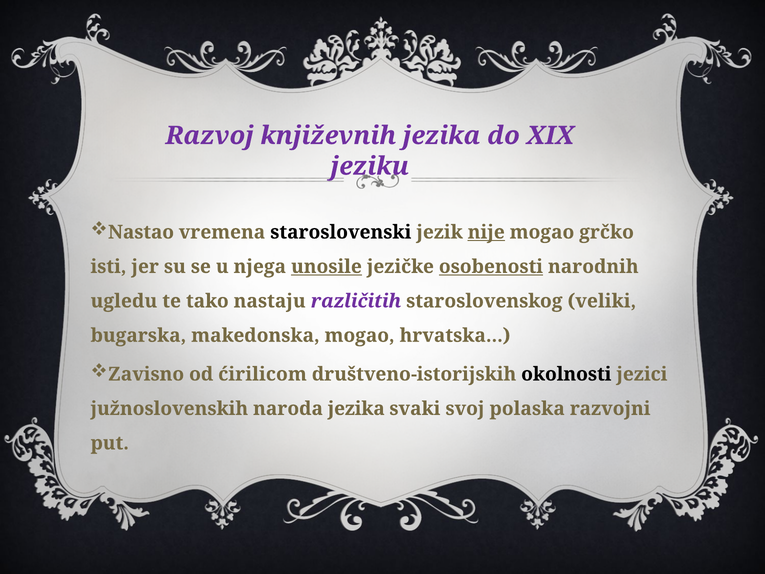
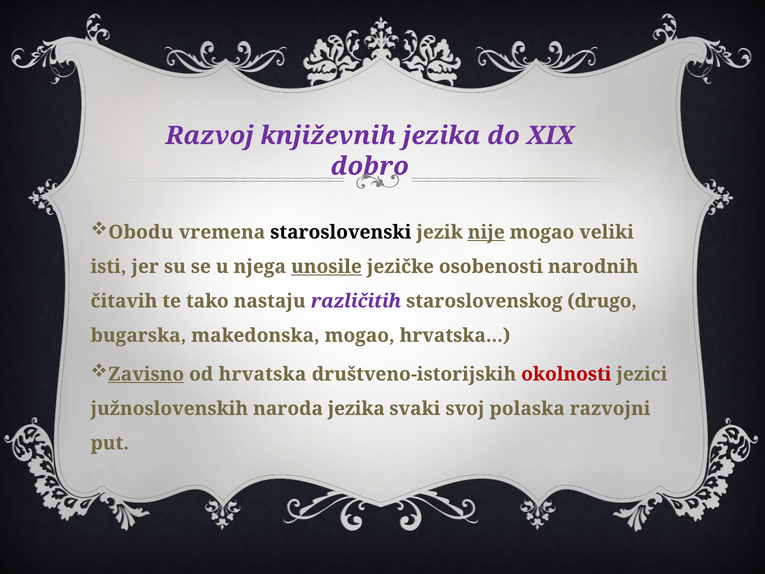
jeziku: jeziku -> dobro
Nastao: Nastao -> Obodu
grčko: grčko -> veliki
osobenosti underline: present -> none
ugledu: ugledu -> čitavih
veliki: veliki -> drugo
Zavisno underline: none -> present
od ćirilicom: ćirilicom -> hrvatska
okolnosti colour: black -> red
